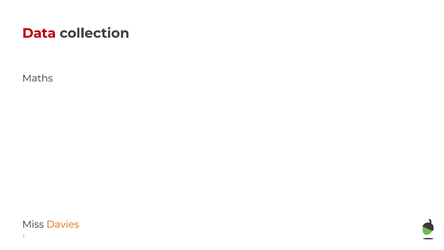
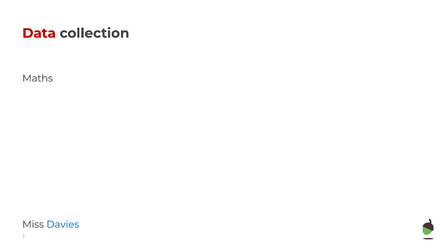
Davies colour: orange -> blue
